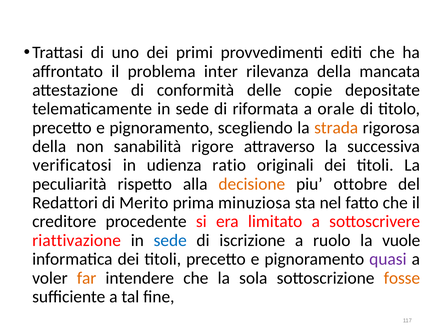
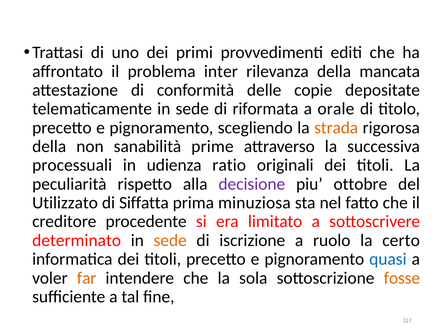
rigore: rigore -> prime
verificatosi: verificatosi -> processuali
decisione colour: orange -> purple
Redattori: Redattori -> Utilizzato
Merito: Merito -> Siffatta
riattivazione: riattivazione -> determinato
sede at (170, 240) colour: blue -> orange
vuole: vuole -> certo
quasi colour: purple -> blue
